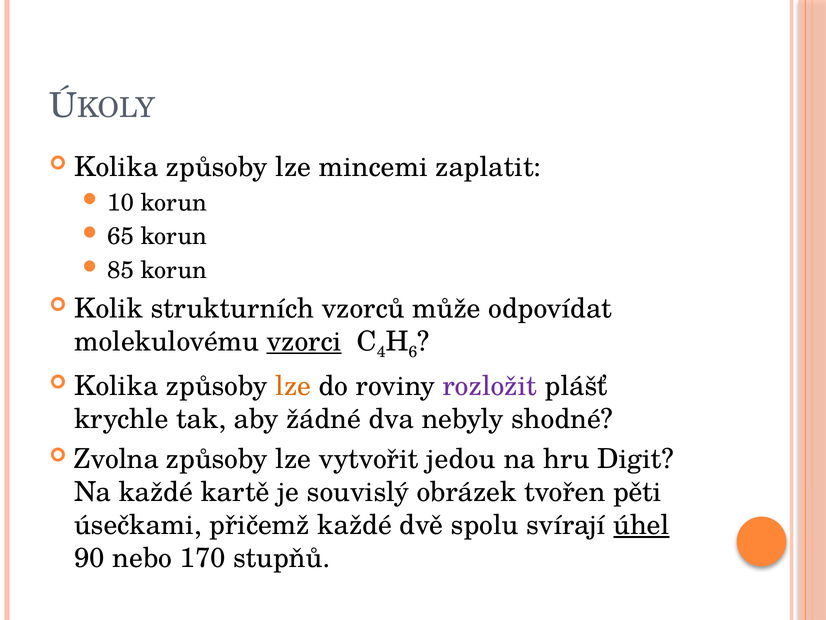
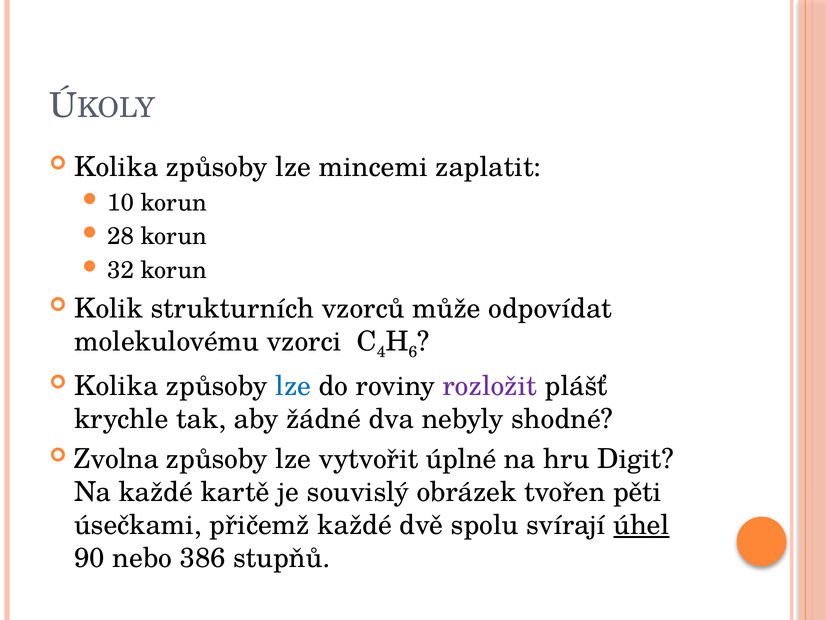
65: 65 -> 28
85: 85 -> 32
vzorci underline: present -> none
lze at (293, 386) colour: orange -> blue
jedou: jedou -> úplné
170: 170 -> 386
